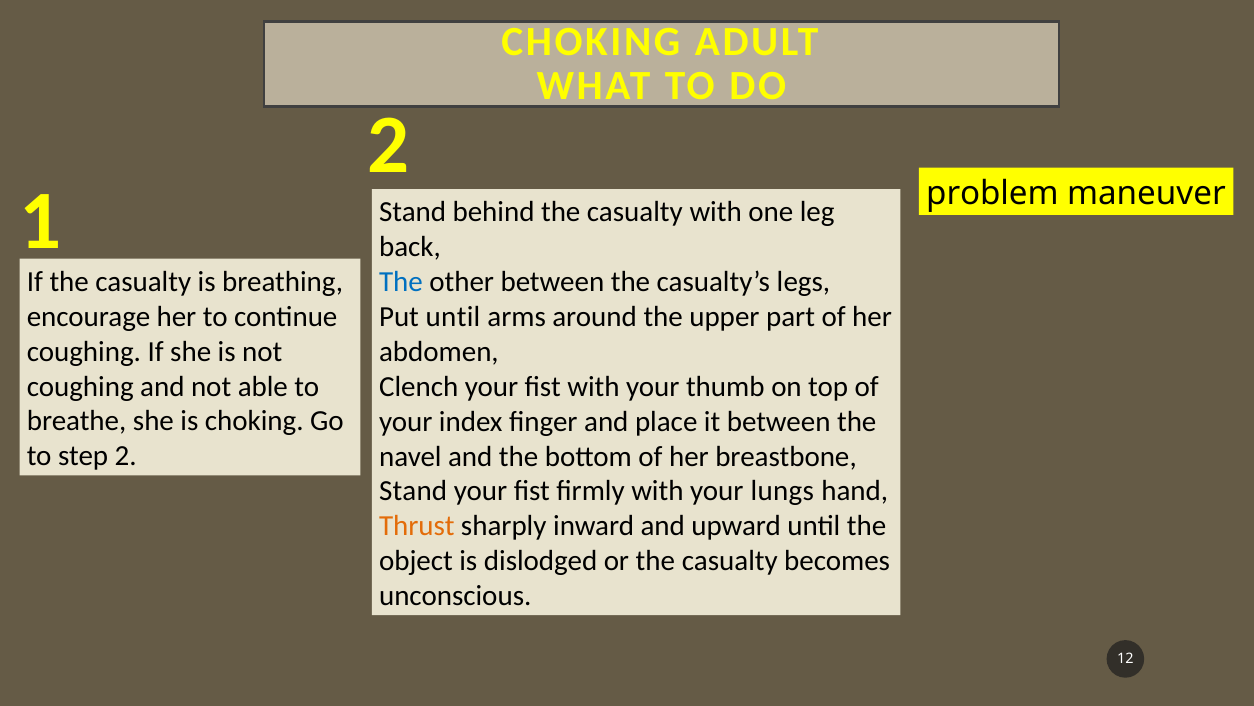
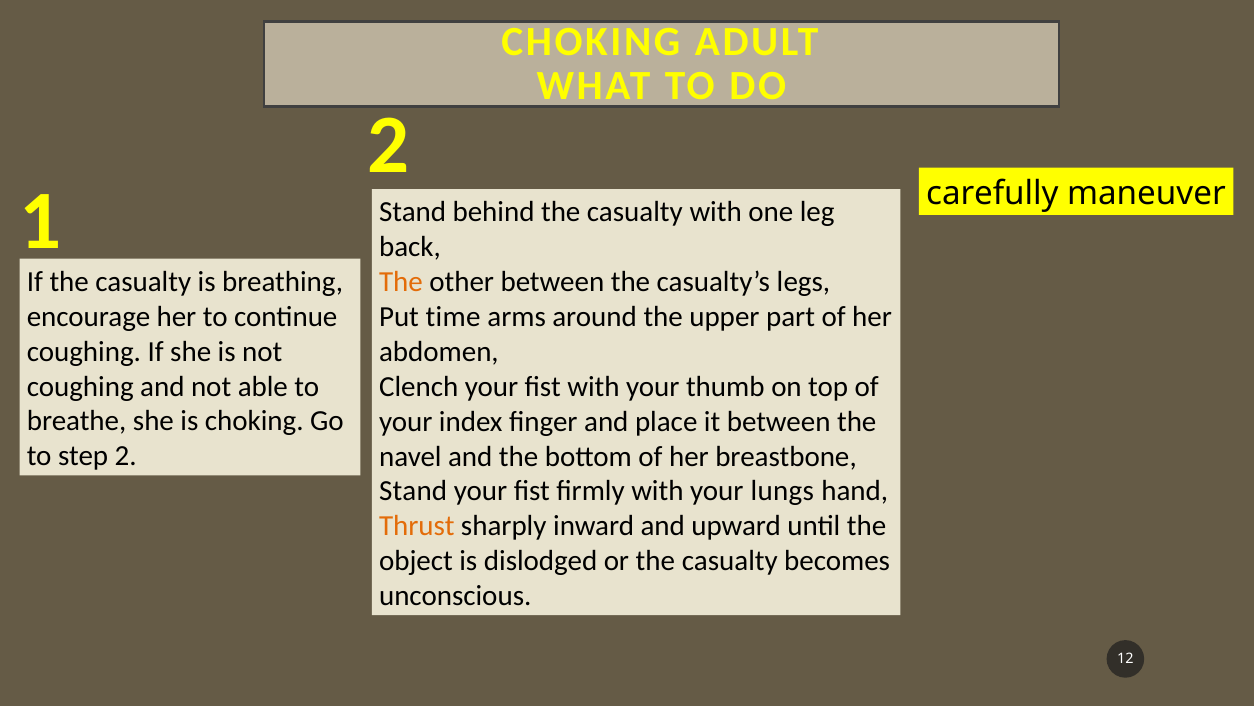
problem: problem -> carefully
The at (401, 282) colour: blue -> orange
Put until: until -> time
